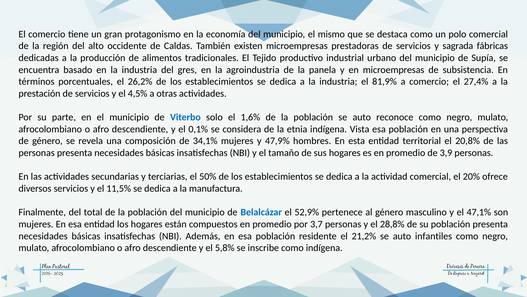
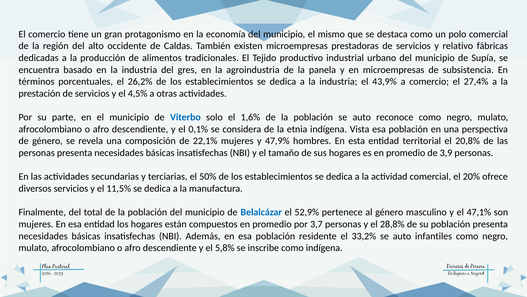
sagrada: sagrada -> relativo
81,9%: 81,9% -> 43,9%
34,1%: 34,1% -> 22,1%
21,2%: 21,2% -> 33,2%
